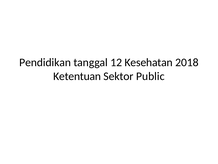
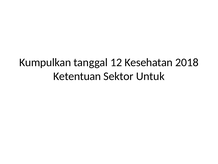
Pendidikan: Pendidikan -> Kumpulkan
Public: Public -> Untuk
